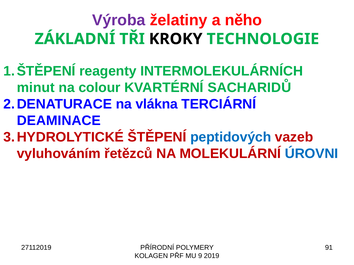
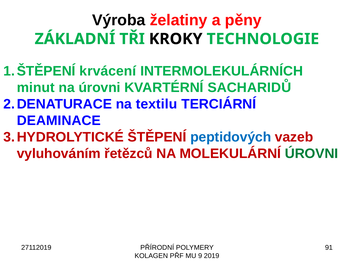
Výroba colour: purple -> black
něho: něho -> pěny
reagenty: reagenty -> krvácení
na colour: colour -> úrovni
vlákna: vlákna -> textilu
ÚROVNI at (312, 154) colour: blue -> green
